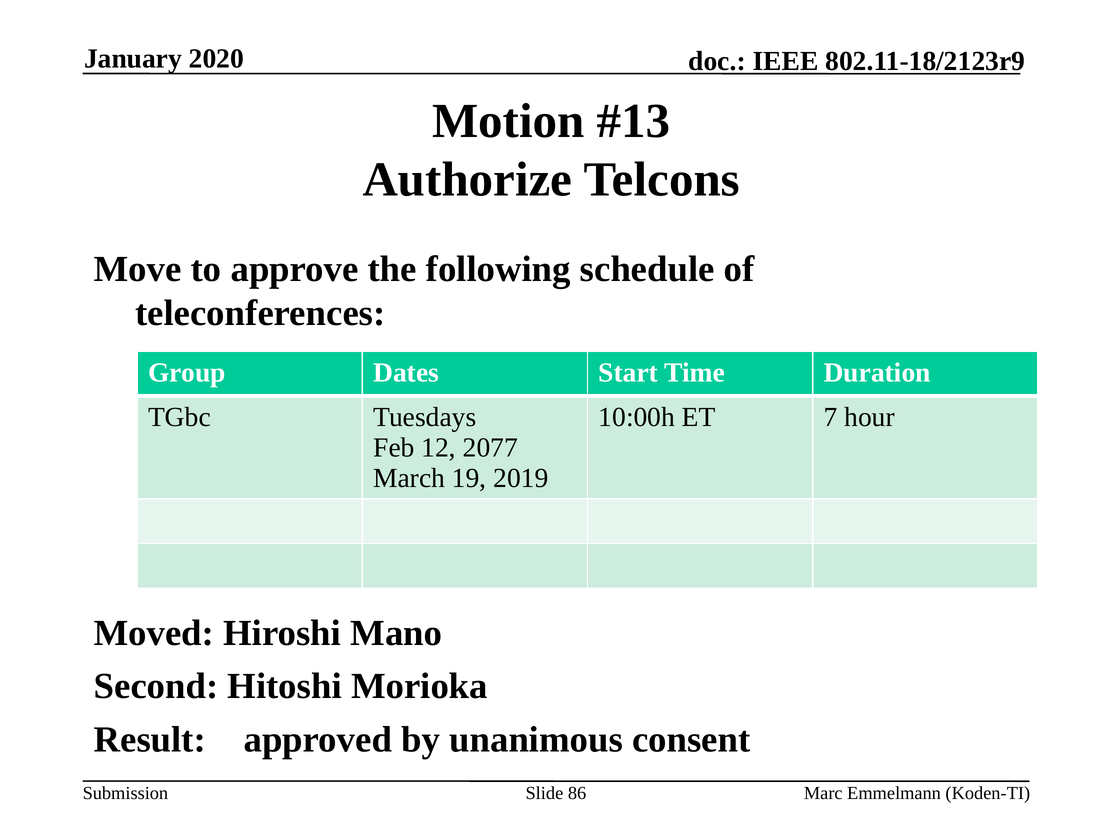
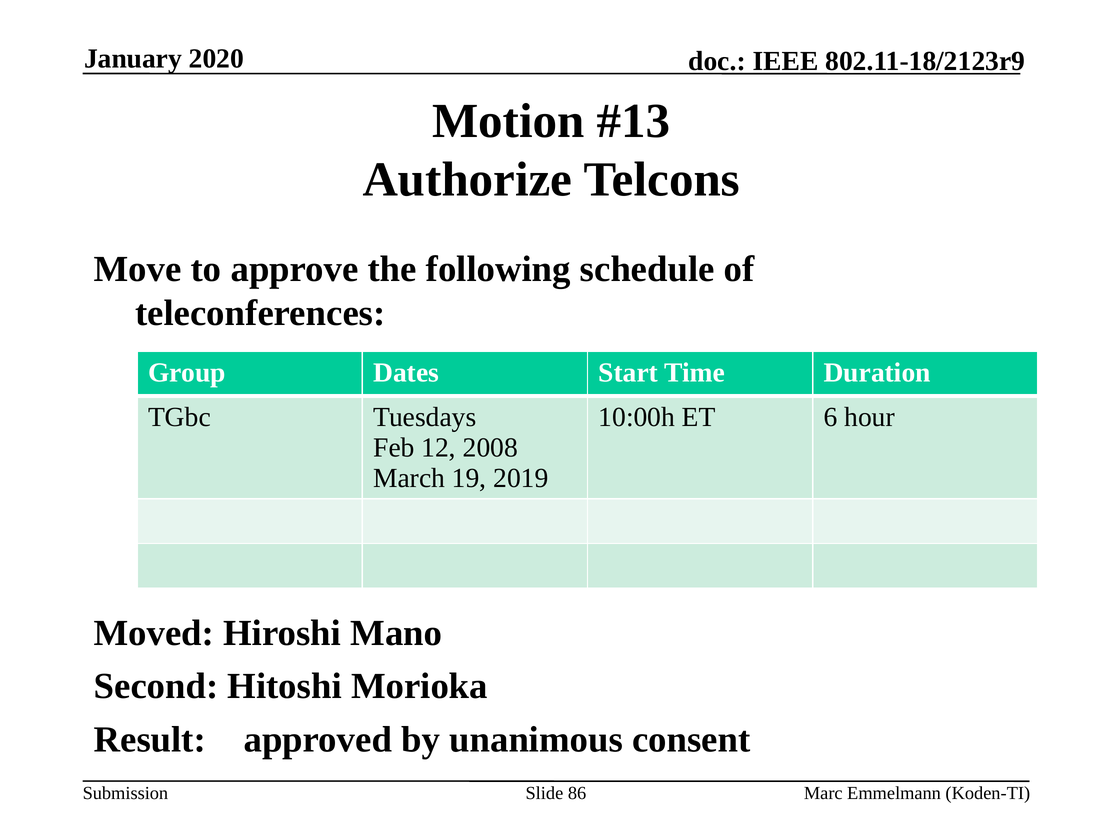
7: 7 -> 6
2077: 2077 -> 2008
